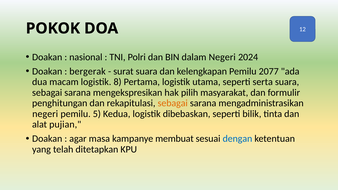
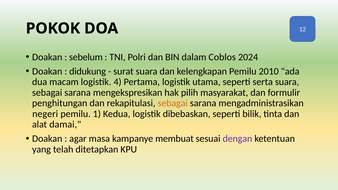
nasional: nasional -> sebelum
dalam Negeri: Negeri -> Coblos
bergerak: bergerak -> didukung
2077: 2077 -> 2010
8: 8 -> 4
5: 5 -> 1
pujian: pujian -> damai
dengan colour: blue -> purple
